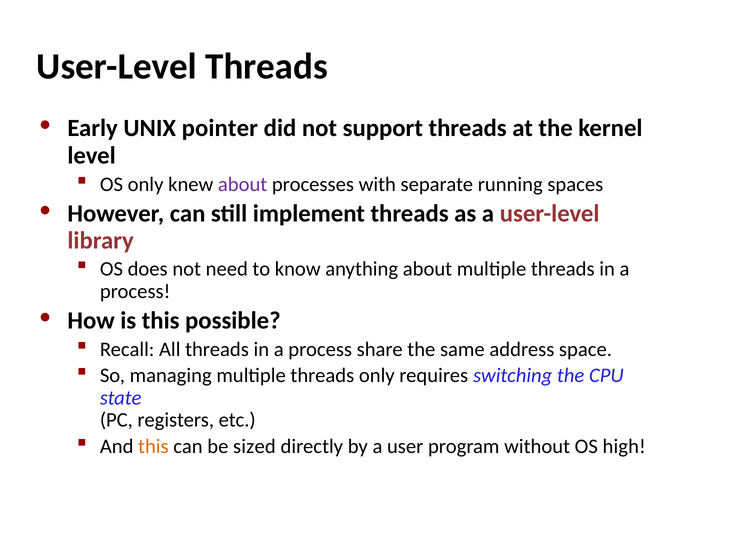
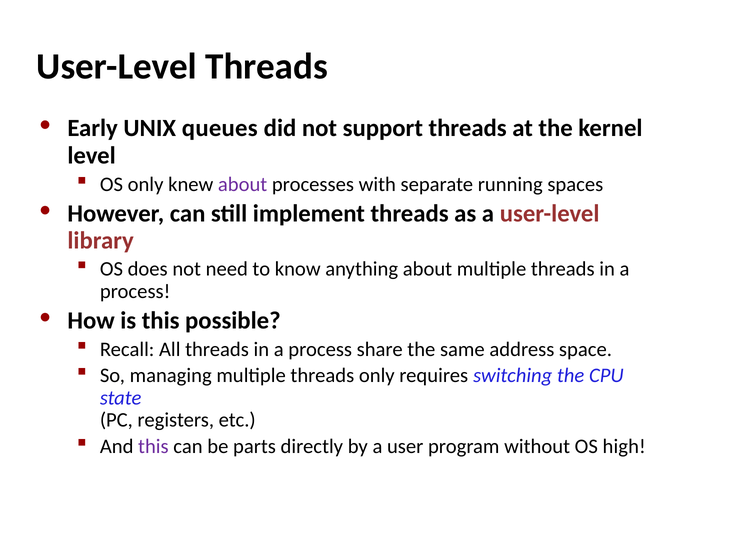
pointer: pointer -> queues
this at (153, 447) colour: orange -> purple
sized: sized -> parts
